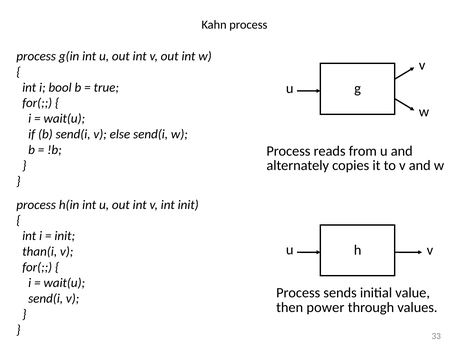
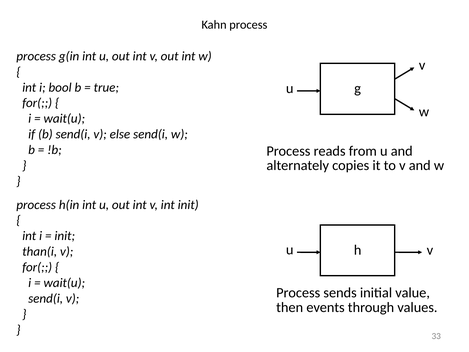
power: power -> events
